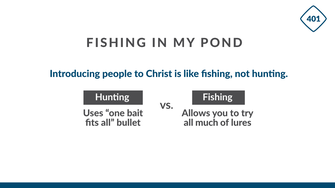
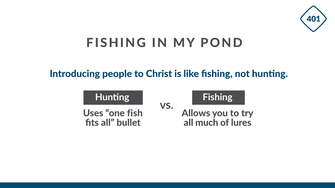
bait: bait -> fish
